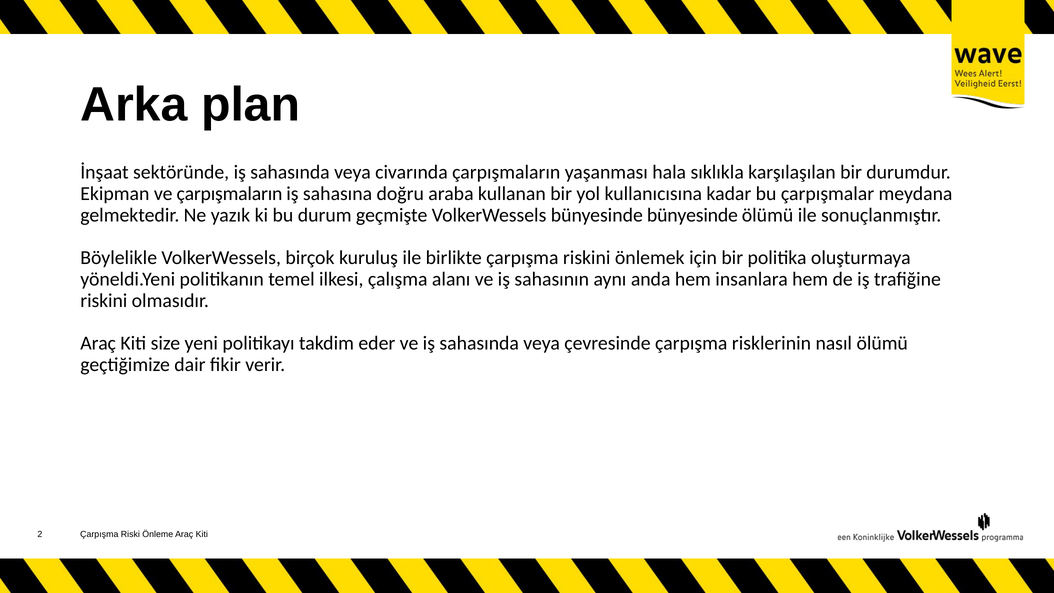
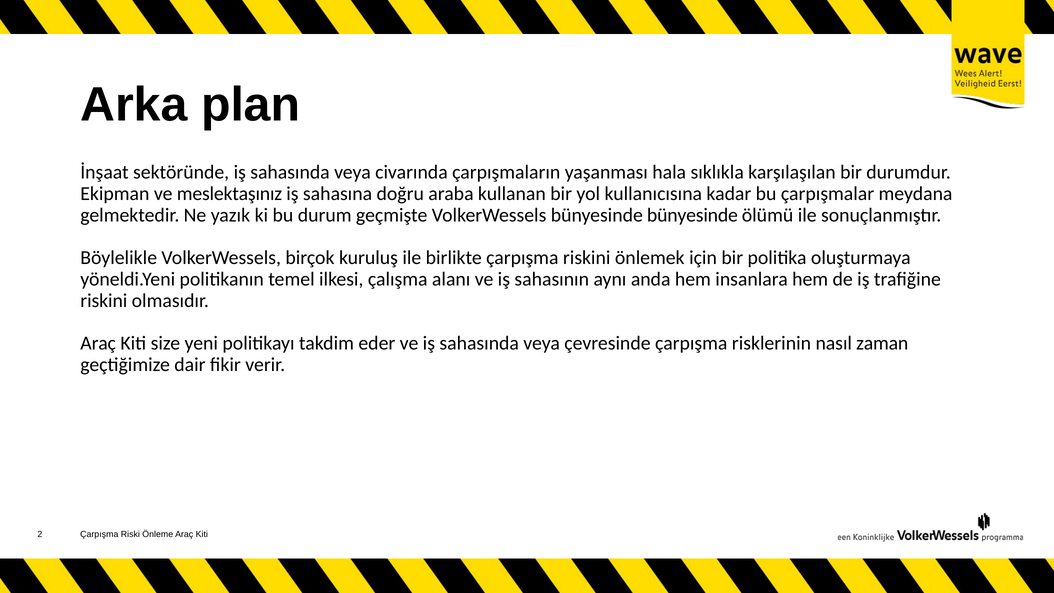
ve çarpışmaların: çarpışmaların -> meslektaşınız
nasıl ölümü: ölümü -> zaman
